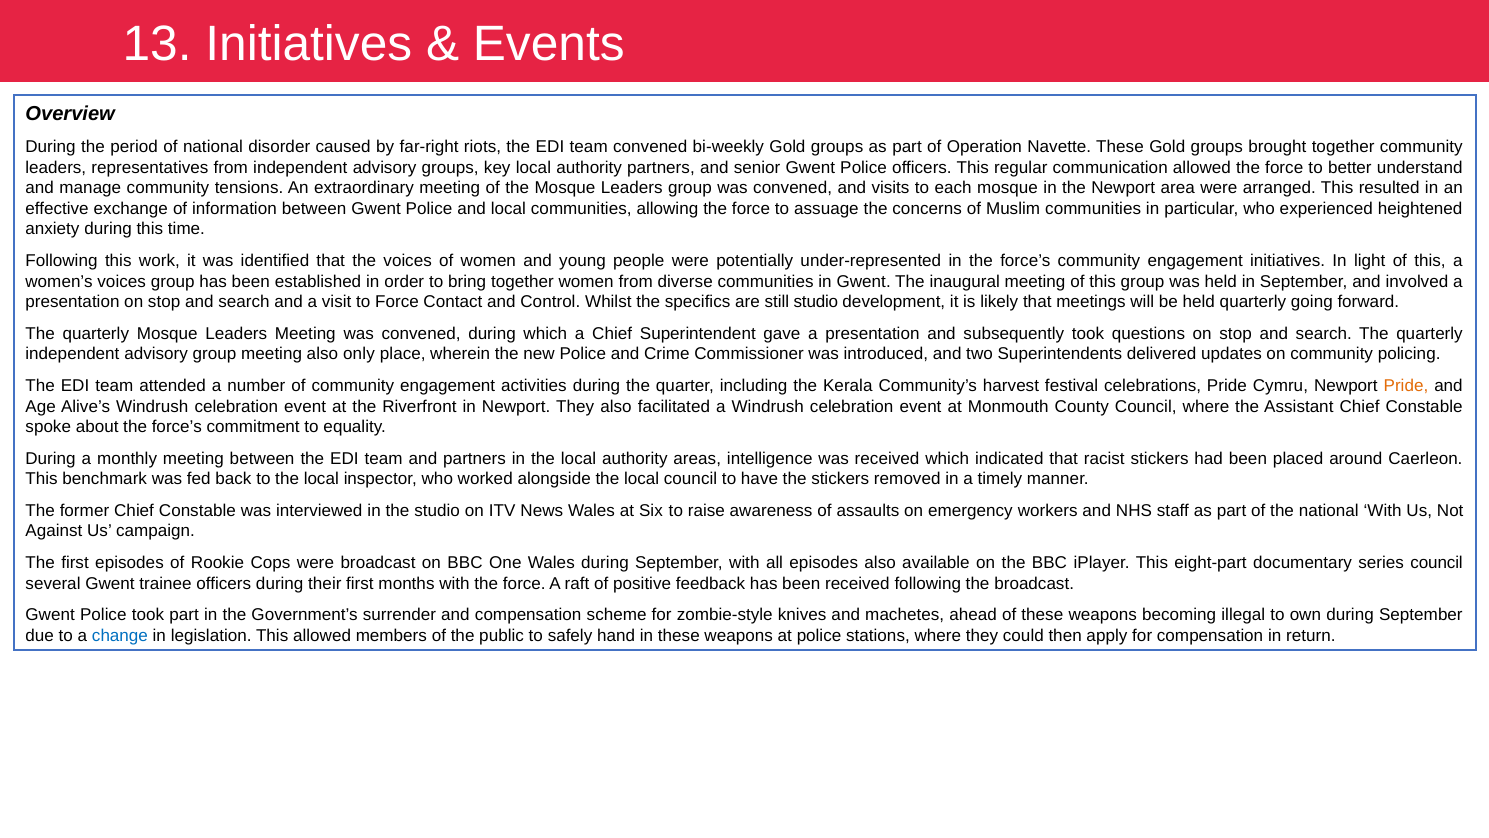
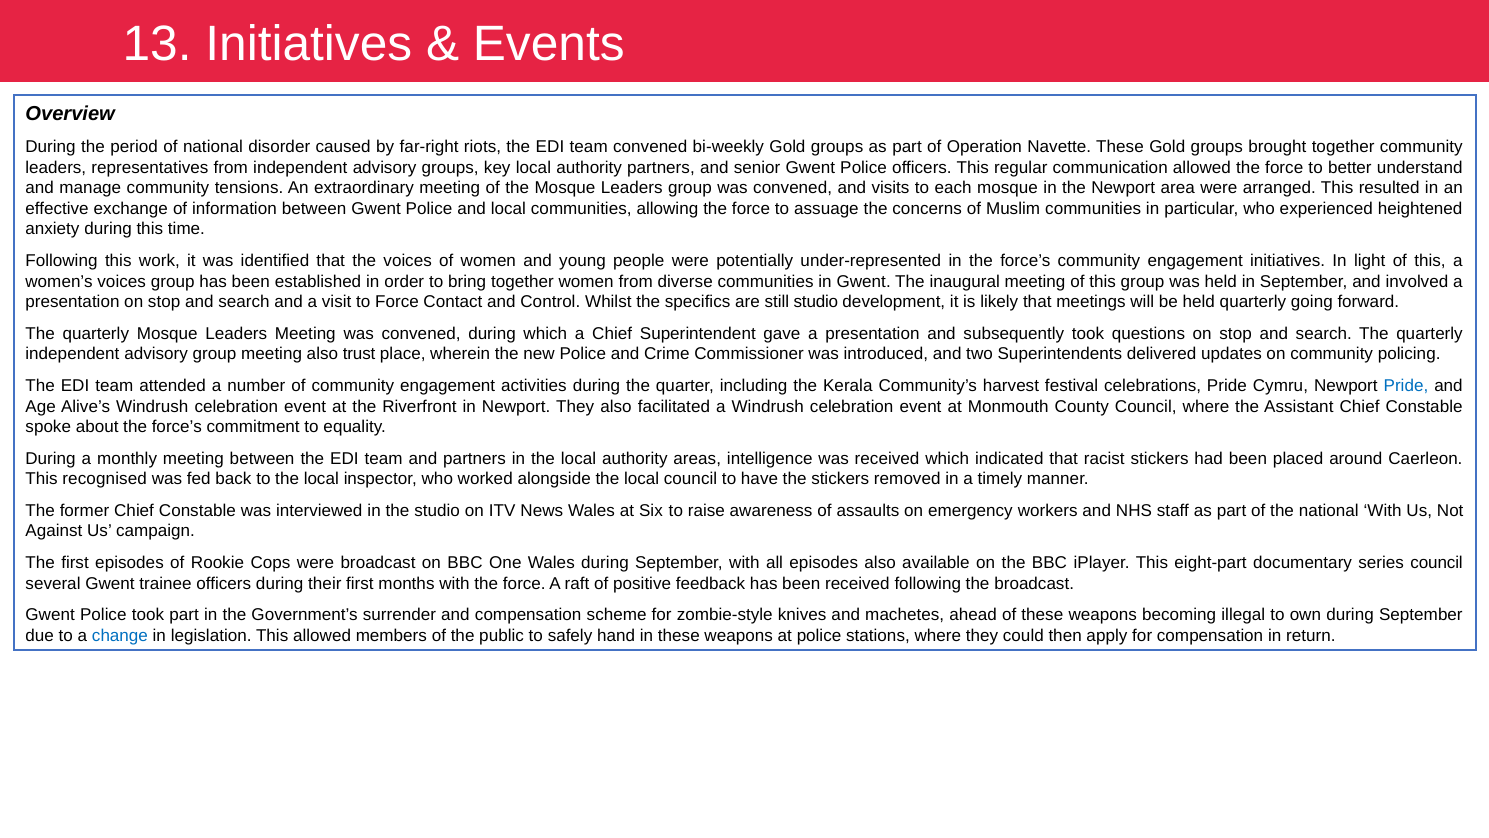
only: only -> trust
Pride at (1406, 386) colour: orange -> blue
benchmark: benchmark -> recognised
